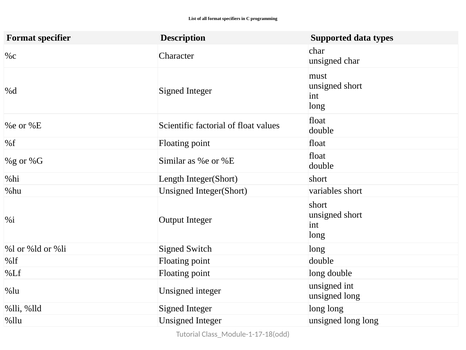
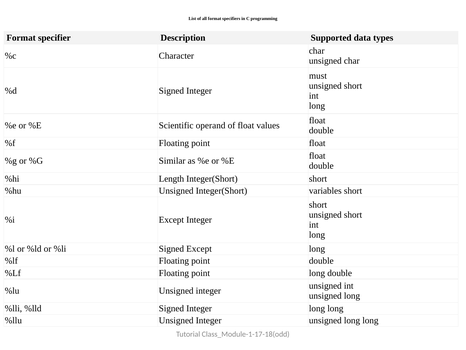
factorial: factorial -> operand
%i Output: Output -> Except
Signed Switch: Switch -> Except
